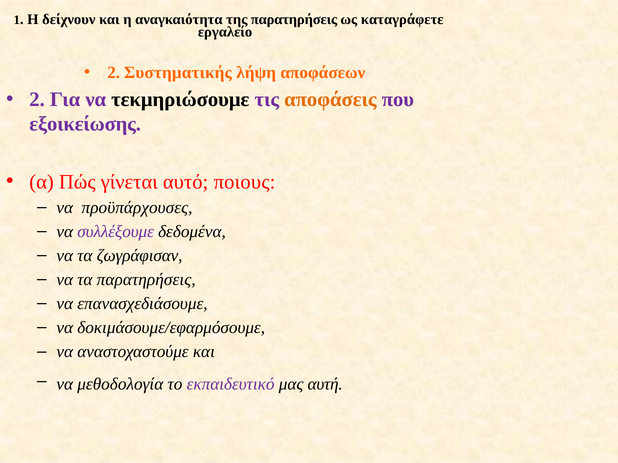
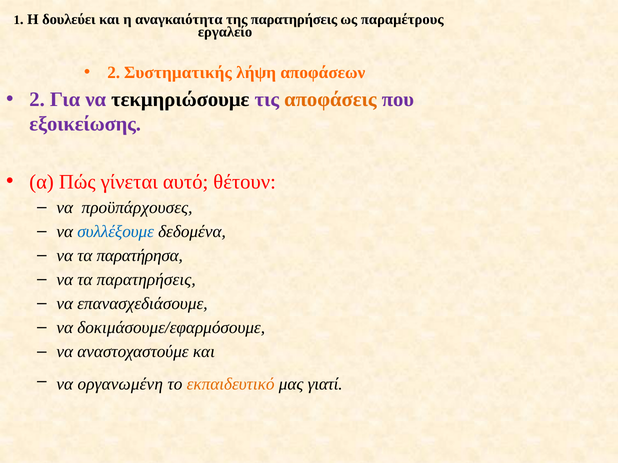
δείχνουν: δείχνουν -> δουλεύει
καταγράφετε: καταγράφετε -> παραμέτρους
ποιους: ποιους -> θέτουν
συλλέξουμε colour: purple -> blue
ζωγράφισαν: ζωγράφισαν -> παρατήρησα
μεθοδολογία: μεθοδολογία -> οργανωμένη
εκπαιδευτικό colour: purple -> orange
αυτή: αυτή -> γιατί
